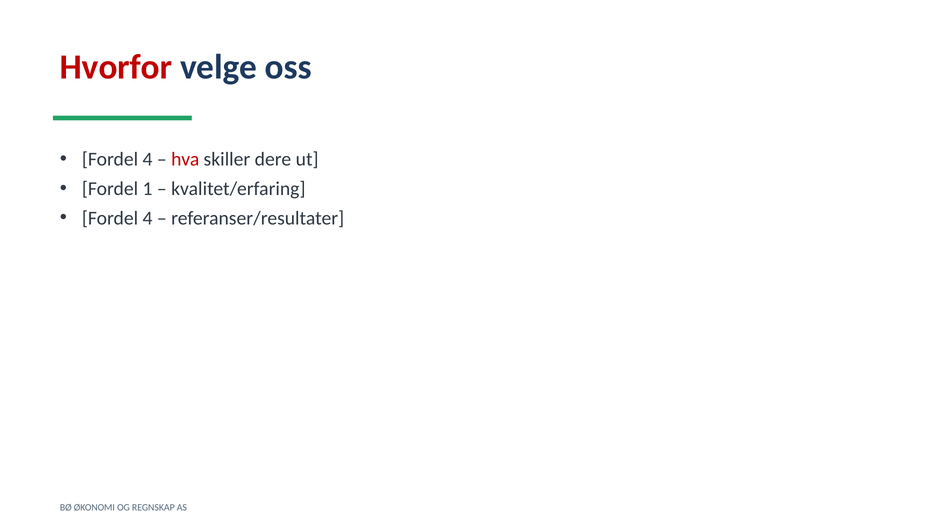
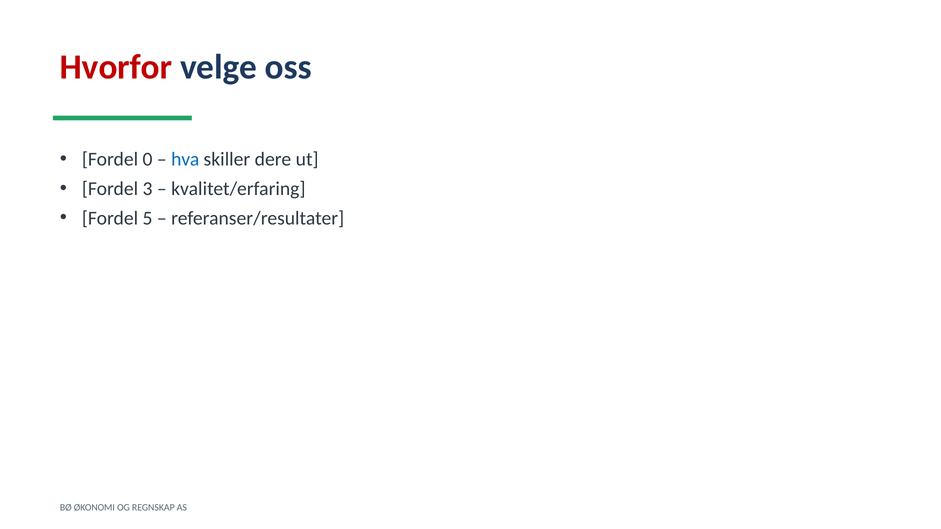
4 at (148, 159): 4 -> 0
hva colour: red -> blue
1: 1 -> 3
4 at (148, 218): 4 -> 5
